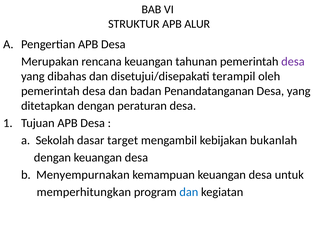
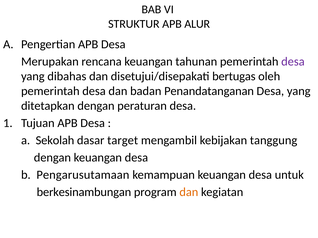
terampil: terampil -> bertugas
bukanlah: bukanlah -> tanggung
Menyempurnakan: Menyempurnakan -> Pengarusutamaan
memperhitungkan: memperhitungkan -> berkesinambungan
dan at (189, 192) colour: blue -> orange
